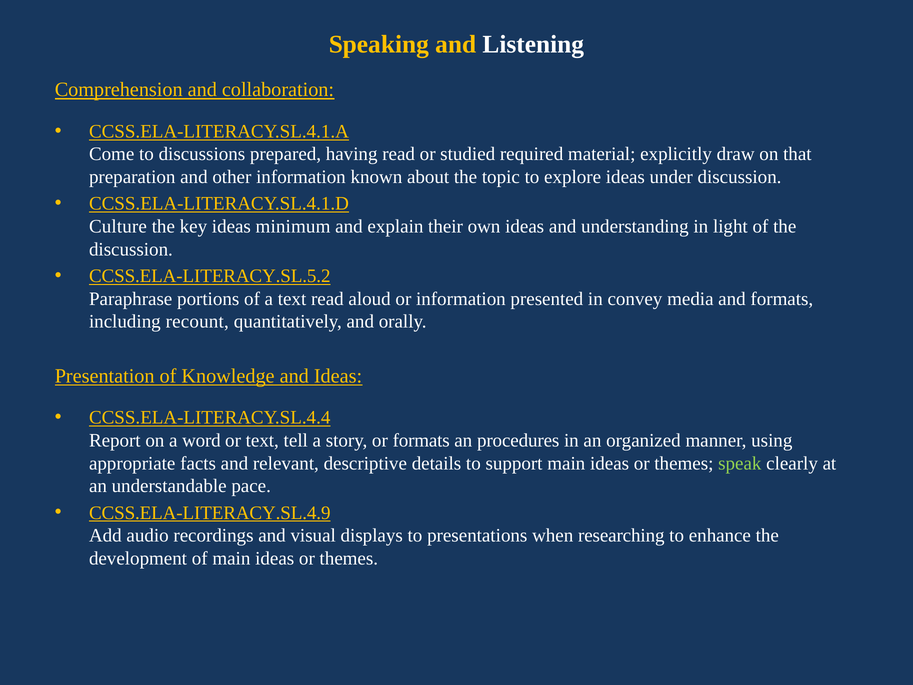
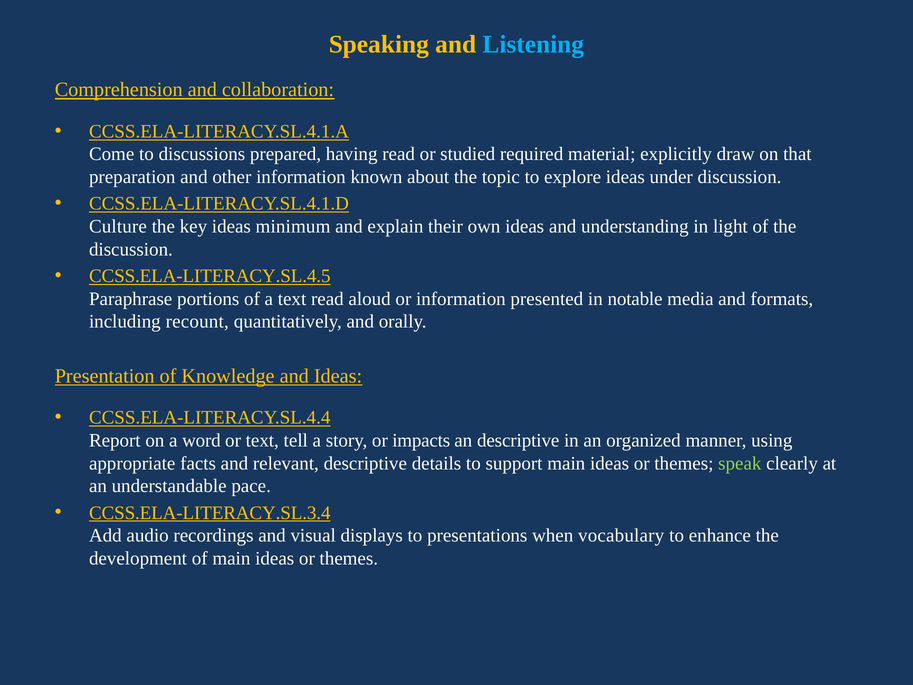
Listening colour: white -> light blue
CCSS.ELA-LITERACY.SL.5.2: CCSS.ELA-LITERACY.SL.5.2 -> CCSS.ELA-LITERACY.SL.4.5
convey: convey -> notable
or formats: formats -> impacts
an procedures: procedures -> descriptive
CCSS.ELA-LITERACY.SL.4.9: CCSS.ELA-LITERACY.SL.4.9 -> CCSS.ELA-LITERACY.SL.3.4
researching: researching -> vocabulary
